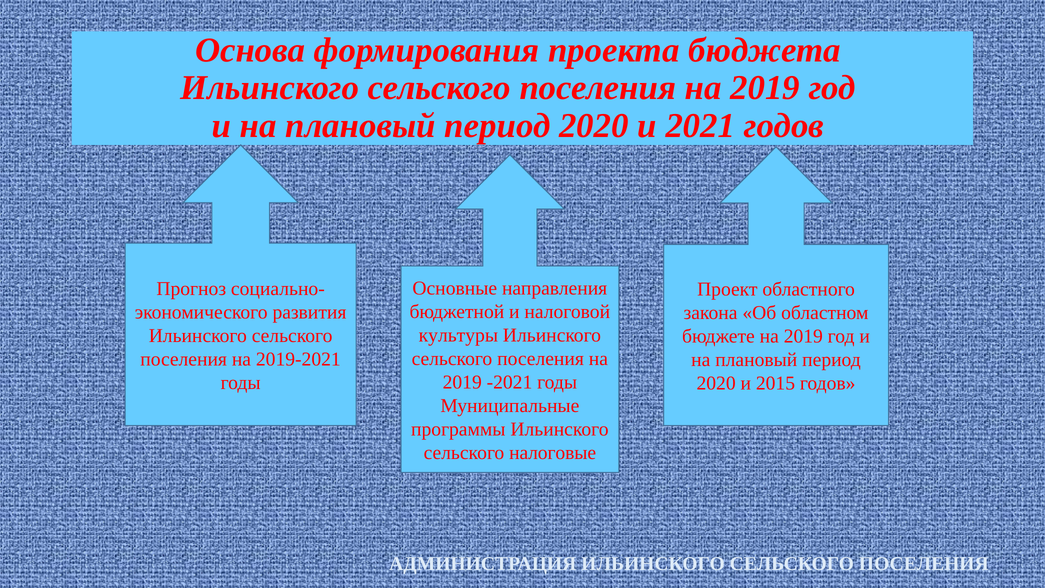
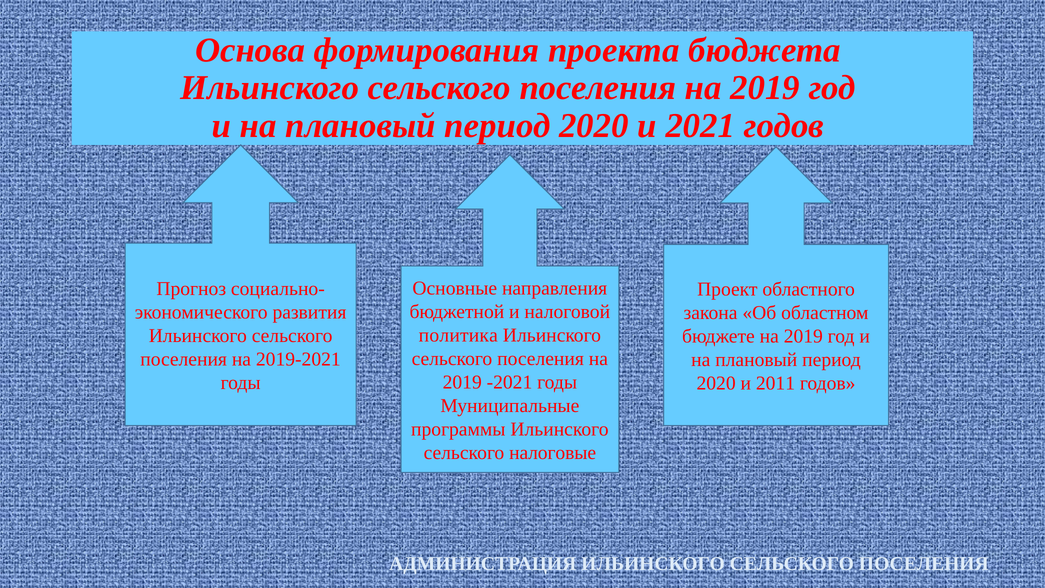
культуры: культуры -> политика
2015: 2015 -> 2011
